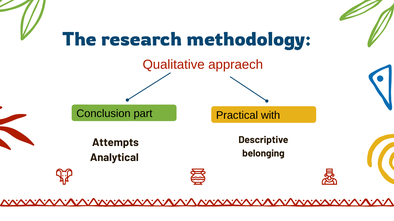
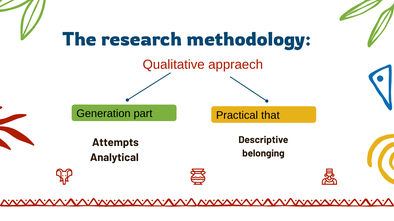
Conclusion: Conclusion -> Generation
with: with -> that
